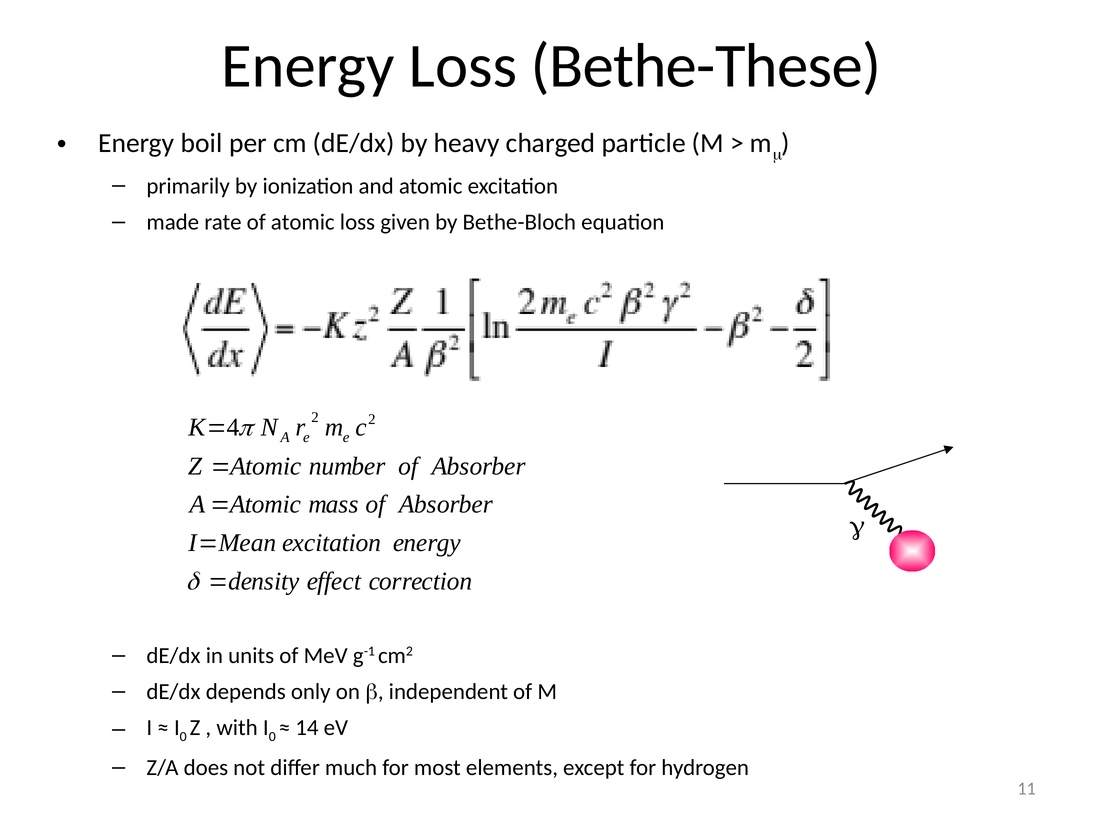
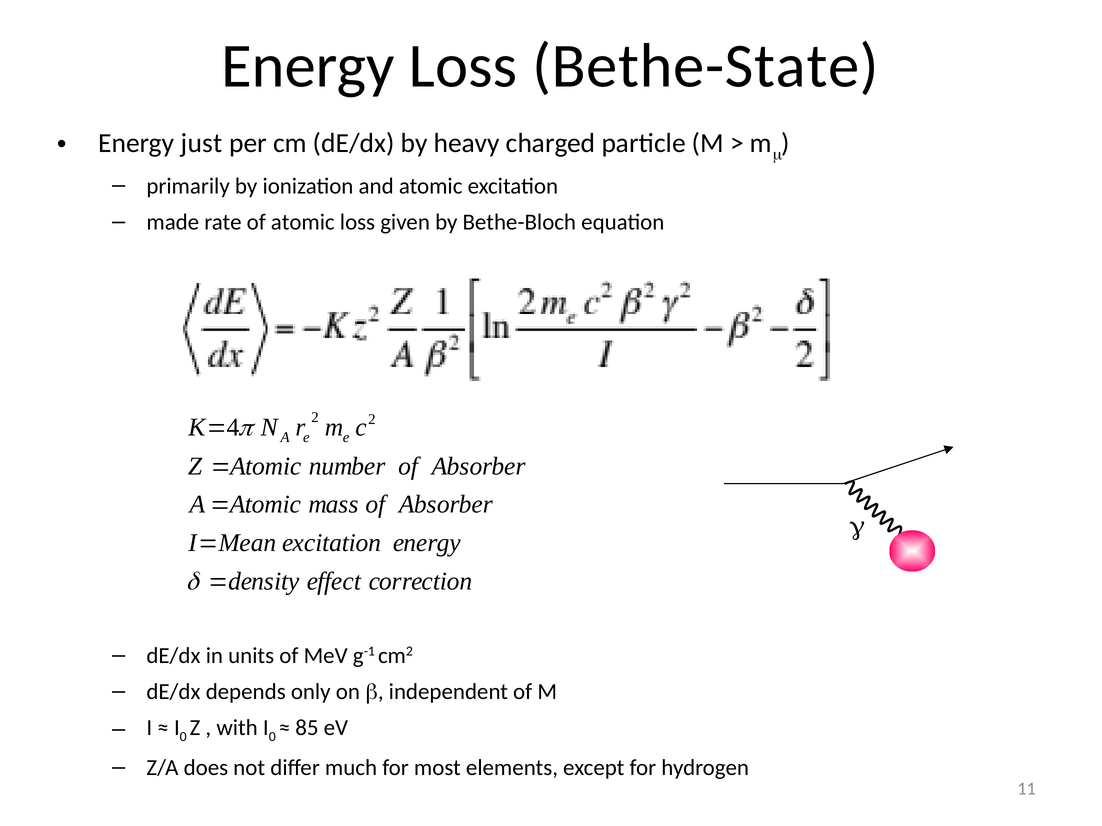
Bethe-These: Bethe-These -> Bethe-State
boil: boil -> just
14: 14 -> 85
